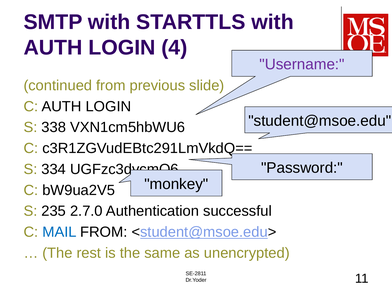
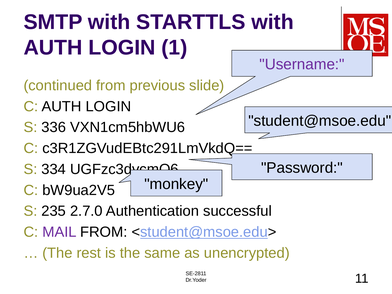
4: 4 -> 1
338: 338 -> 336
MAIL colour: blue -> purple
